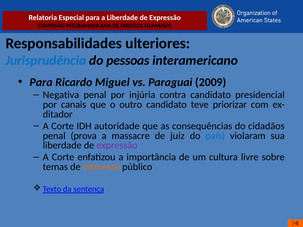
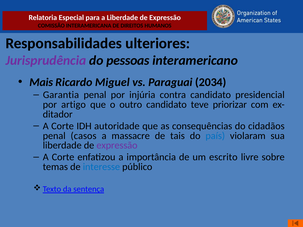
Jurisprudência colour: blue -> purple
Para at (41, 82): Para -> Mais
2009: 2009 -> 2034
Negativa: Negativa -> Garantia
canais: canais -> artigo
prova: prova -> casos
juiz: juiz -> tais
cultura: cultura -> escrito
interesse colour: orange -> blue
